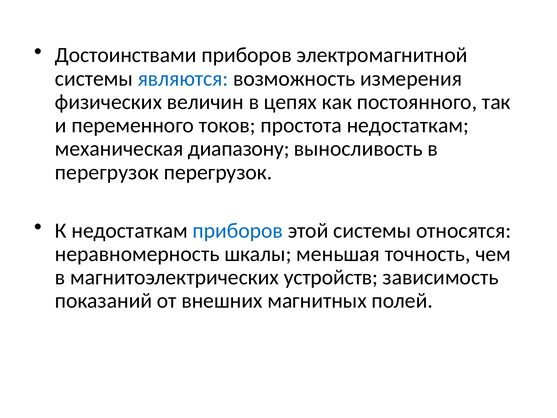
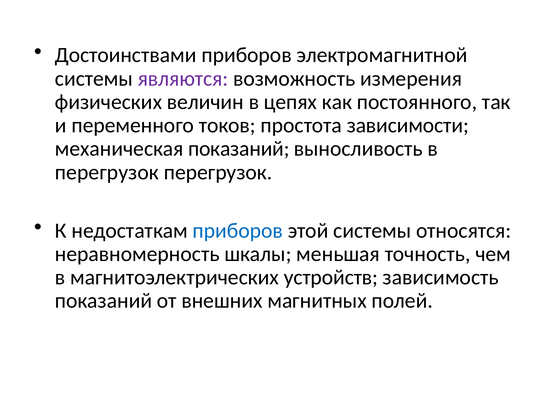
являются colour: blue -> purple
простота недостаткам: недостаткам -> зависимости
механическая диапазону: диапазону -> показаний
